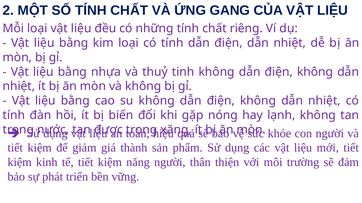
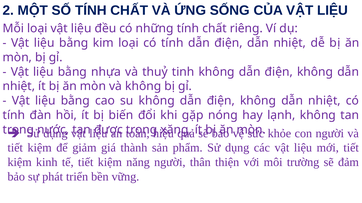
GANG: GANG -> SỐNG
